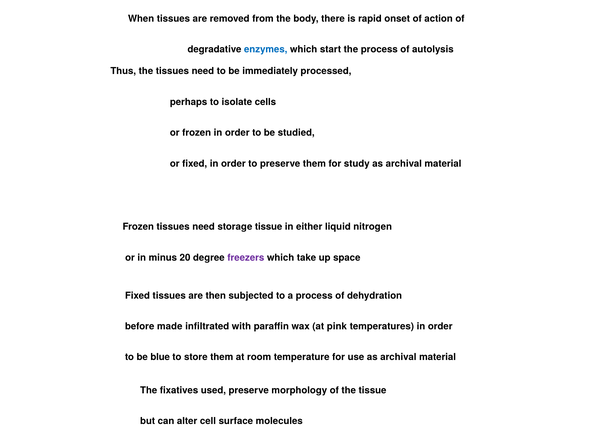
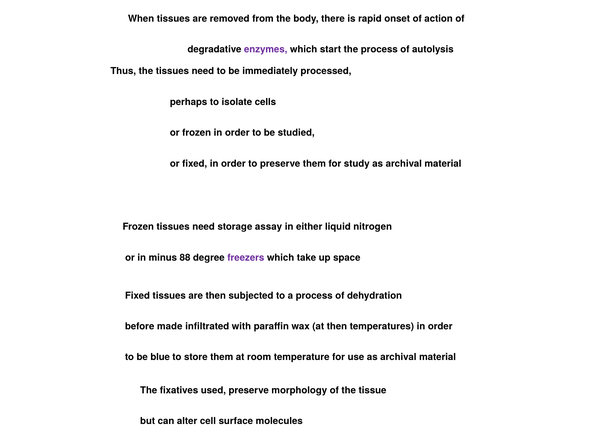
enzymes colour: blue -> purple
storage tissue: tissue -> assay
20: 20 -> 88
at pink: pink -> then
